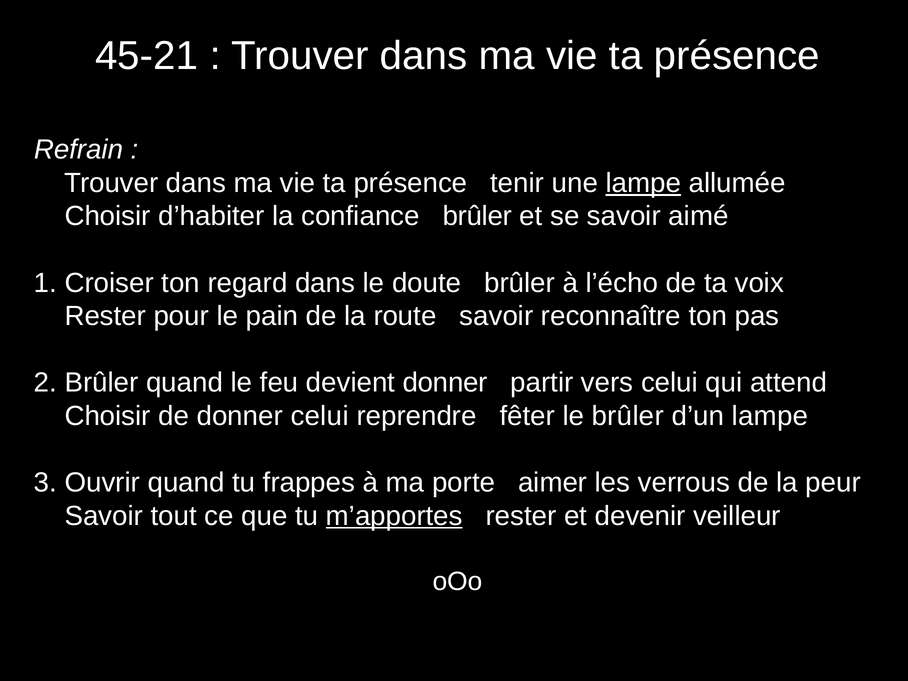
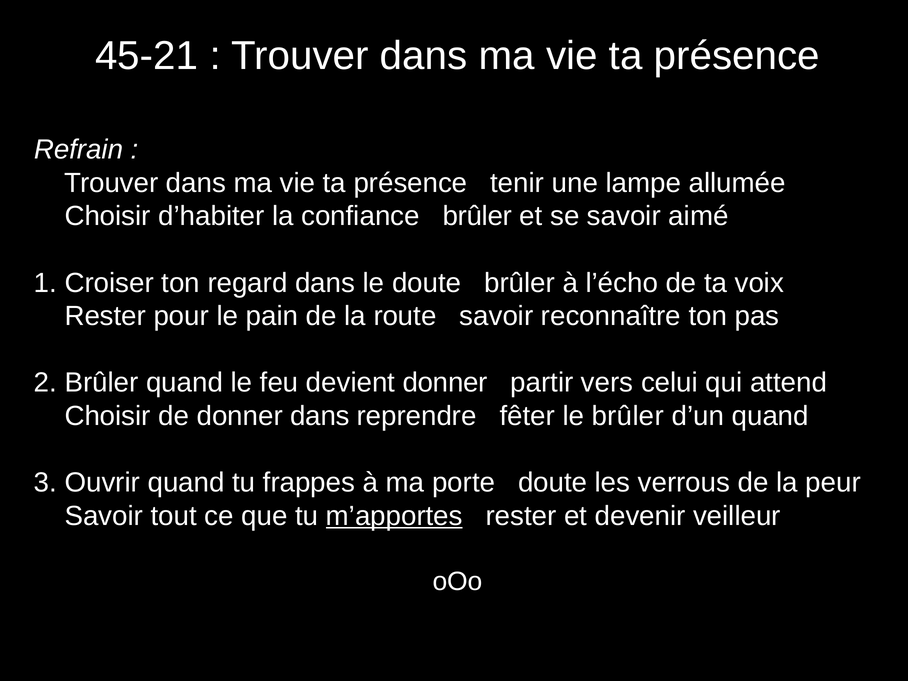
lampe at (643, 183) underline: present -> none
donner celui: celui -> dans
d’un lampe: lampe -> quand
porte aimer: aimer -> doute
